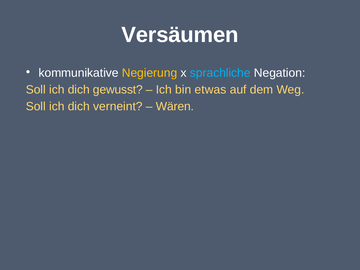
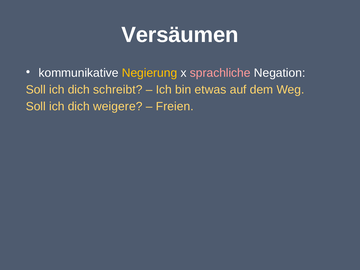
sprachliche colour: light blue -> pink
gewusst: gewusst -> schreibt
verneint: verneint -> weigere
Wären: Wären -> Freien
